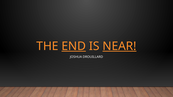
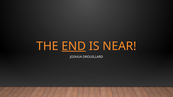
NEAR underline: present -> none
